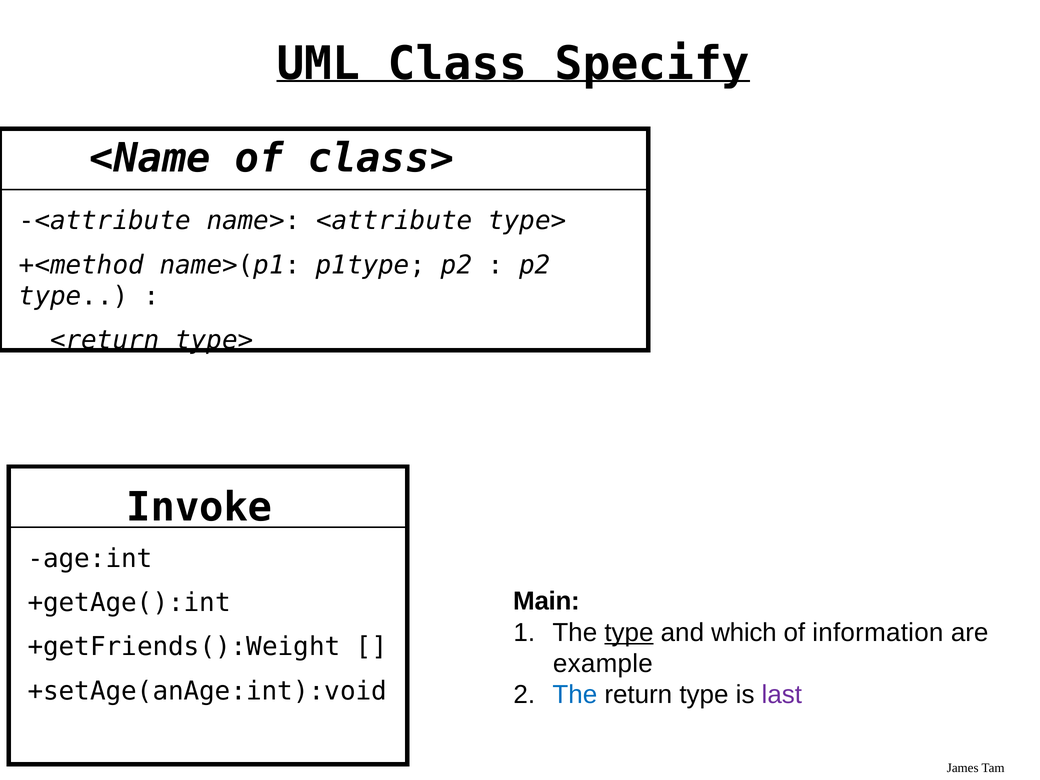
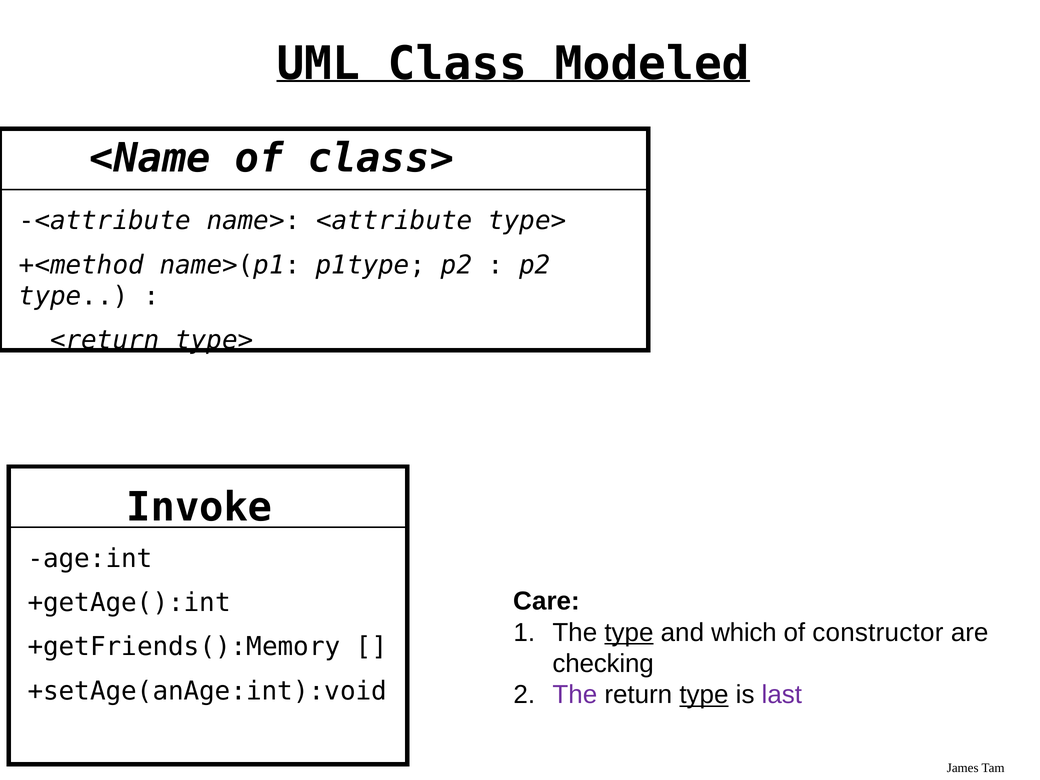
Specify: Specify -> Modeled
Main: Main -> Care
information: information -> constructor
+getFriends():Weight: +getFriends():Weight -> +getFriends():Memory
example: example -> checking
The at (575, 695) colour: blue -> purple
type at (704, 695) underline: none -> present
